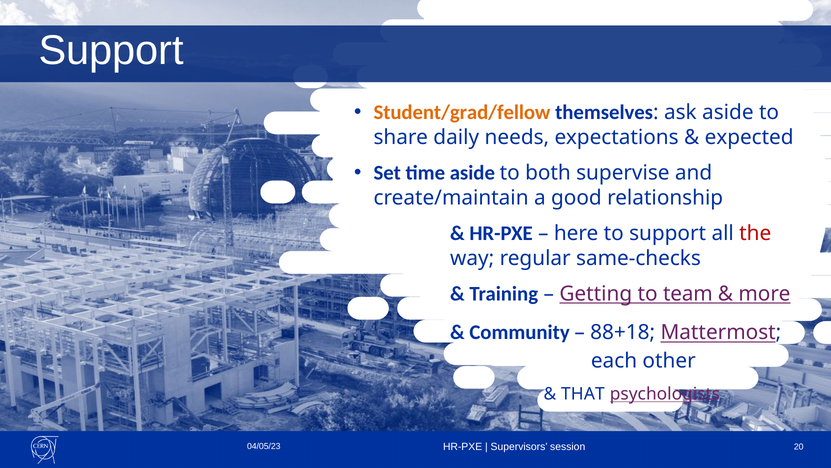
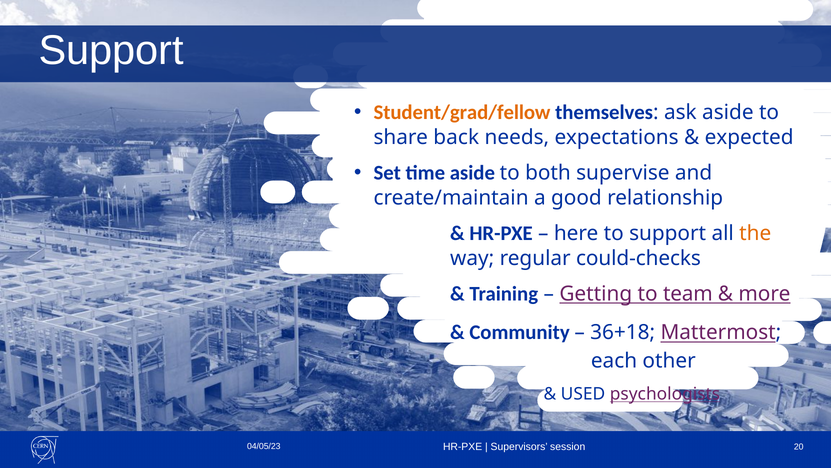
daily: daily -> back
the colour: red -> orange
same-checks: same-checks -> could-checks
88+18: 88+18 -> 36+18
THAT: THAT -> USED
